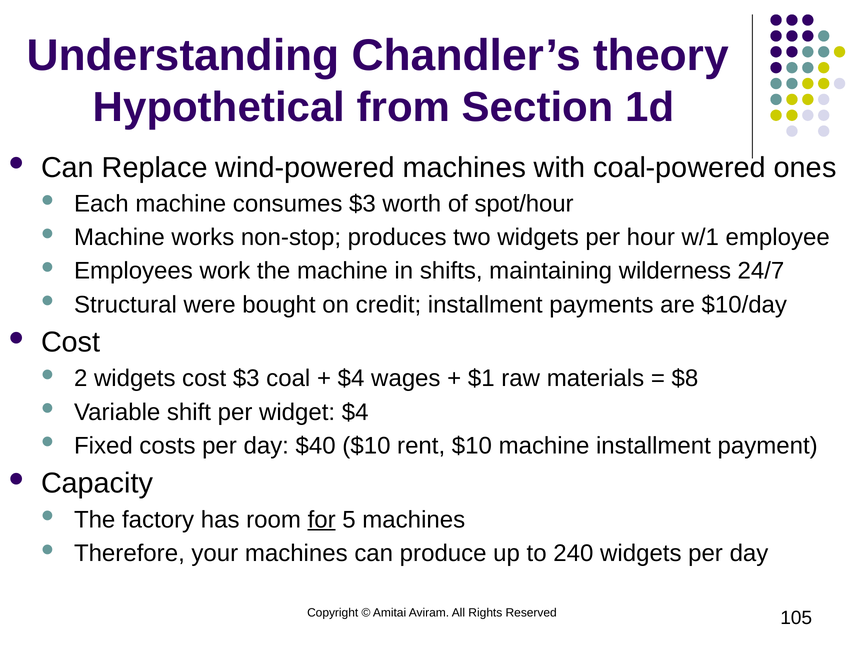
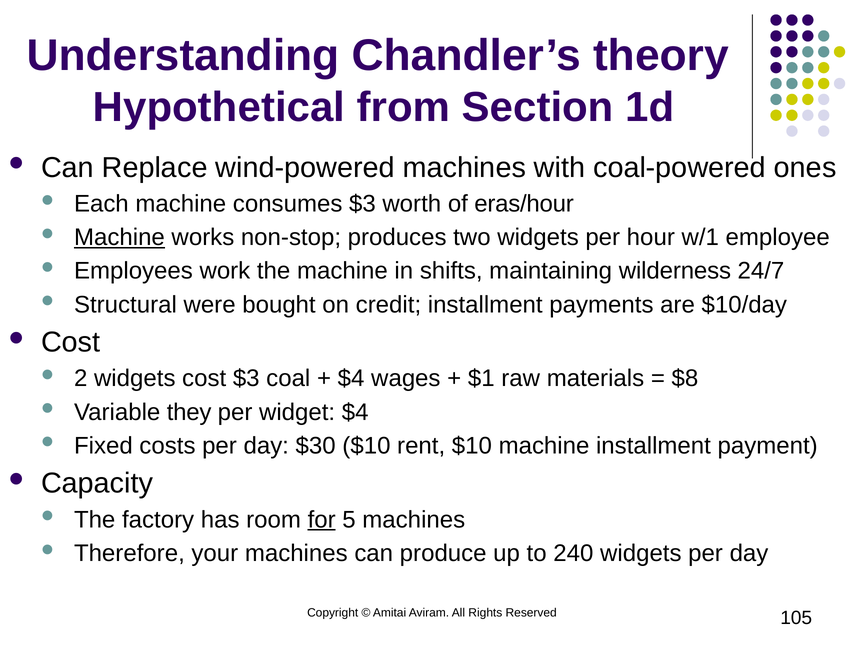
spot/hour: spot/hour -> eras/hour
Machine at (119, 237) underline: none -> present
shift: shift -> they
$40: $40 -> $30
